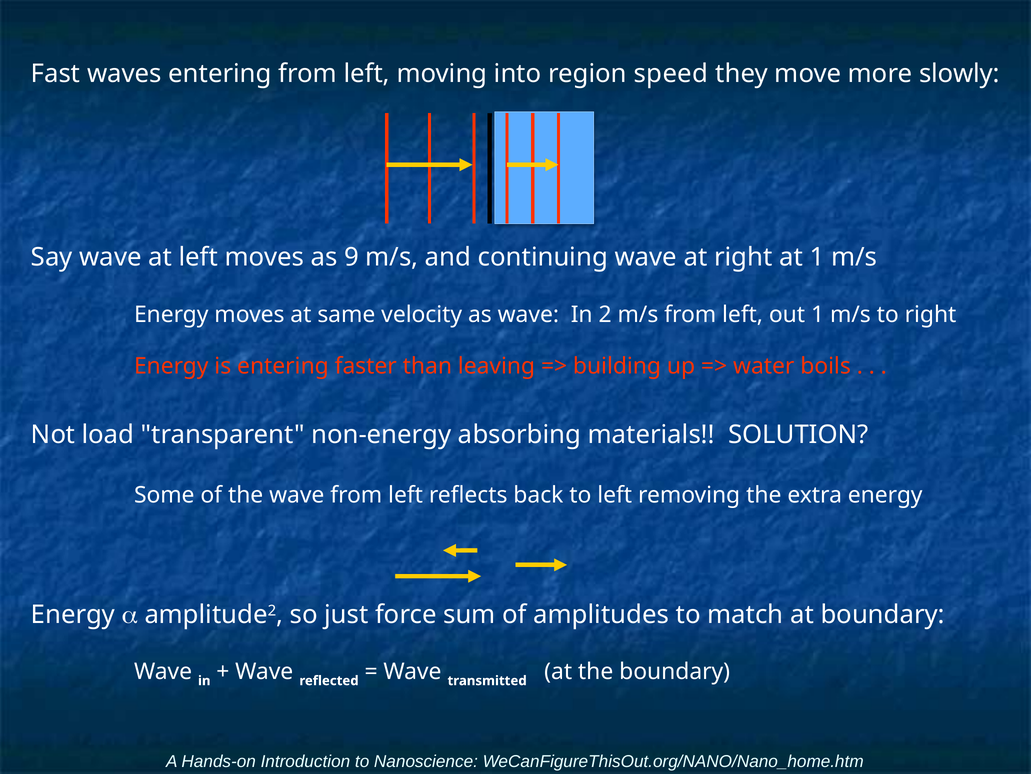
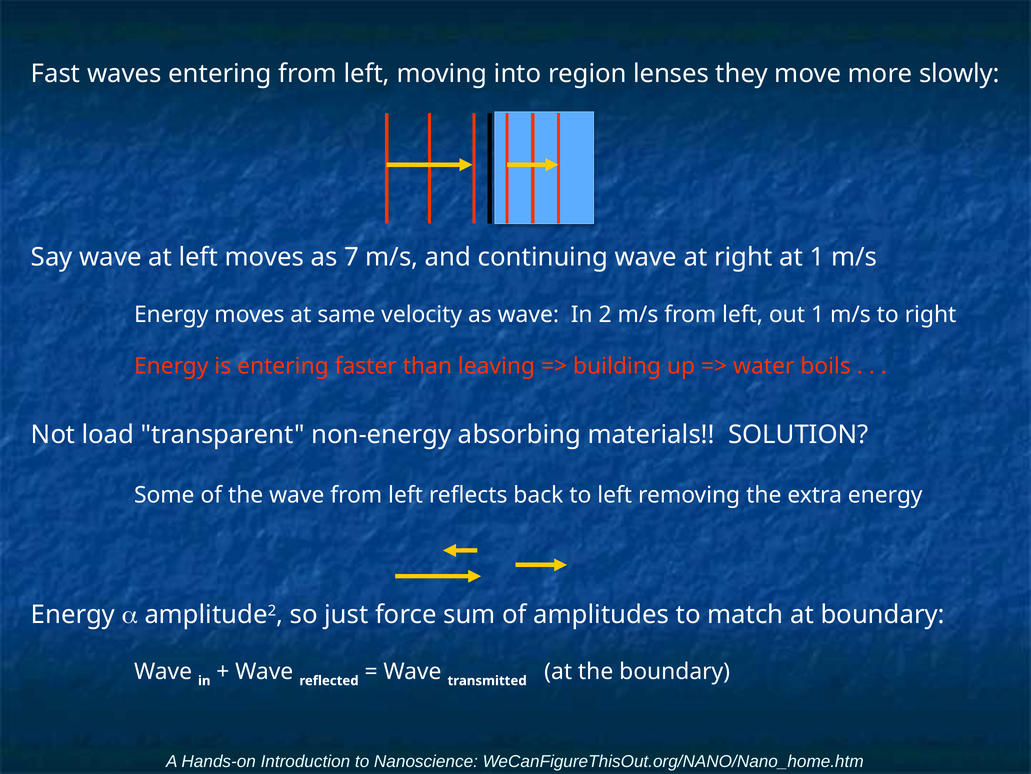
speed: speed -> lenses
9: 9 -> 7
